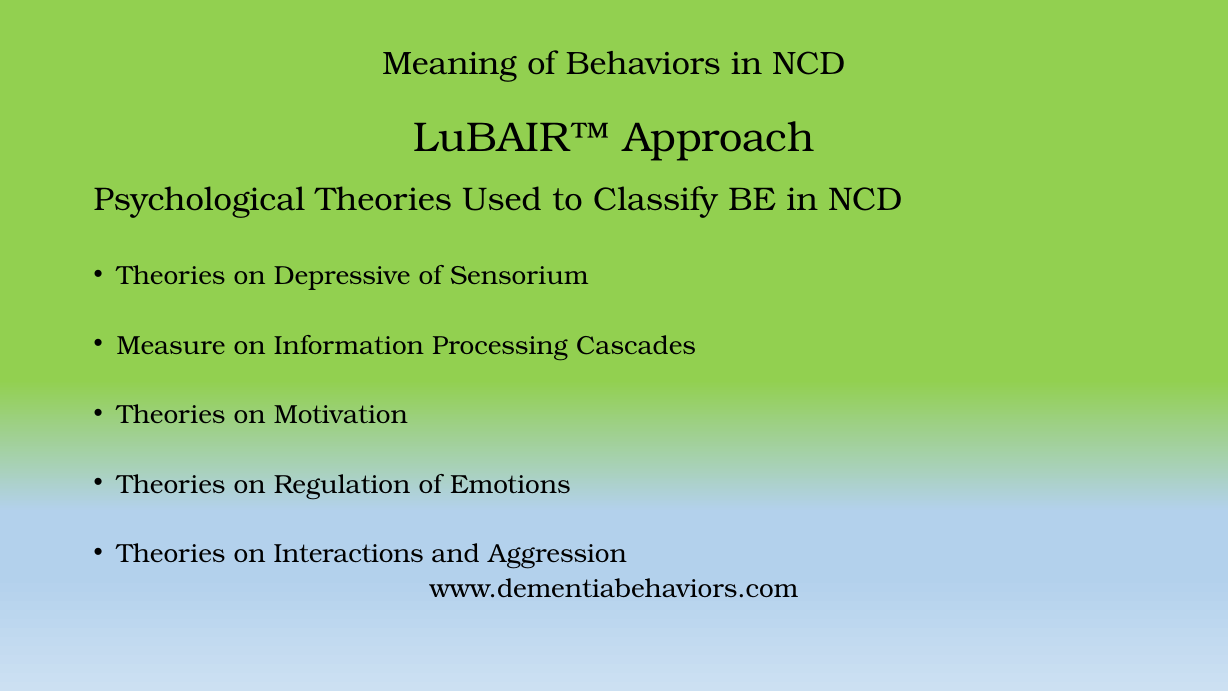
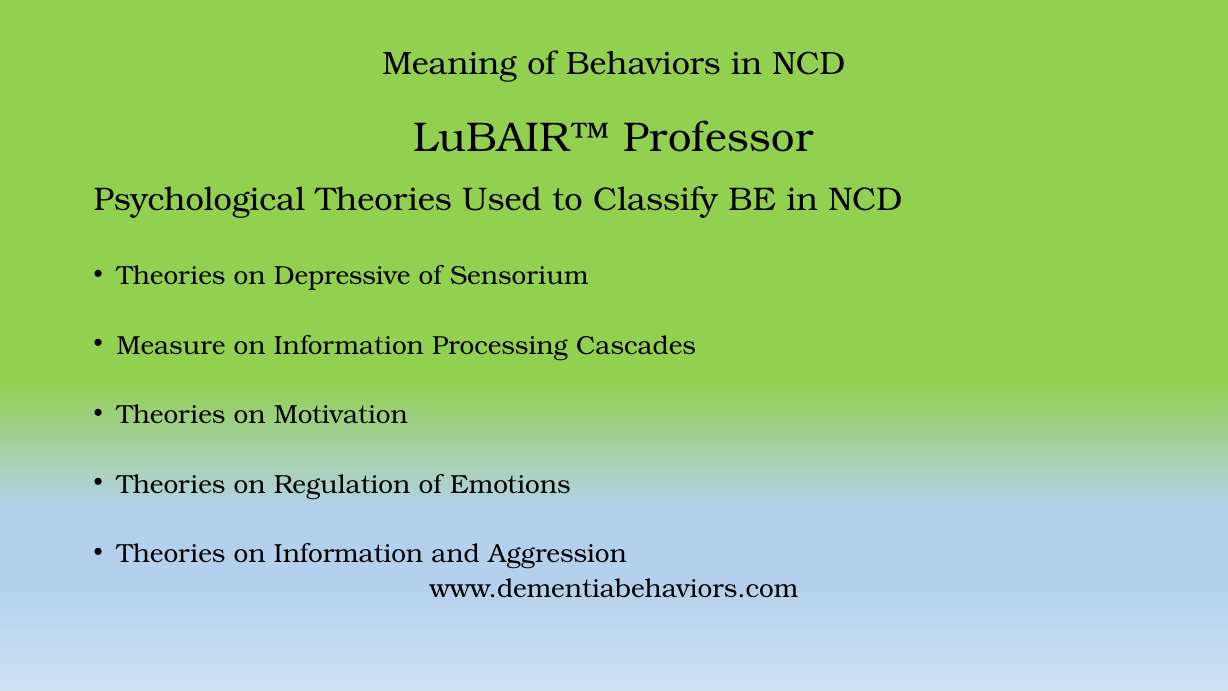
Approach: Approach -> Professor
Theories on Interactions: Interactions -> Information
